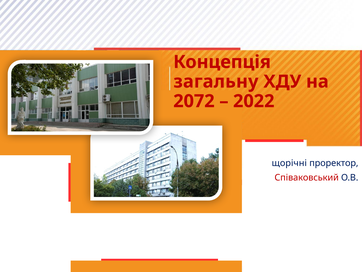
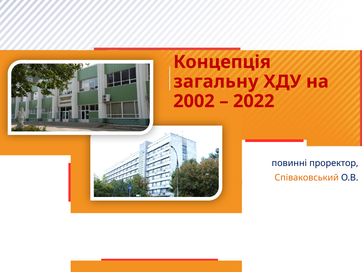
2072: 2072 -> 2002
щорічні: щорічні -> повинні
Співаковський colour: red -> orange
